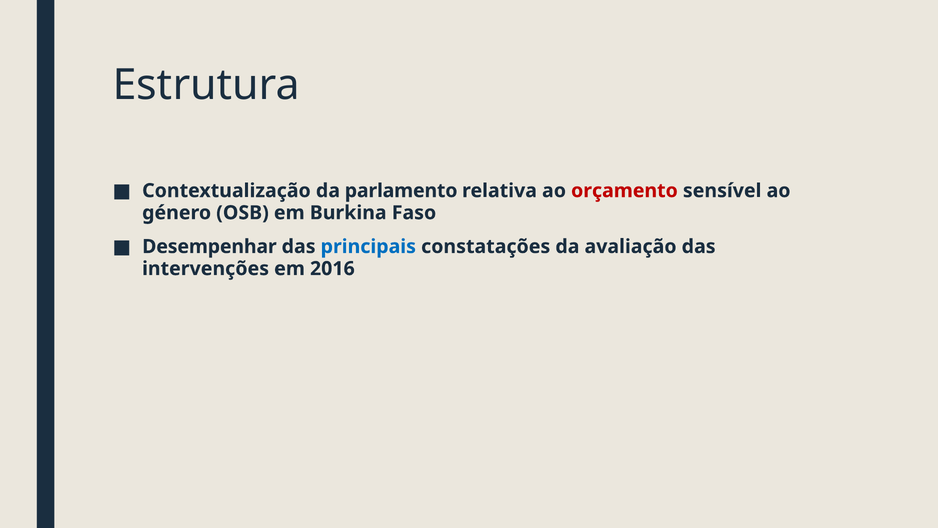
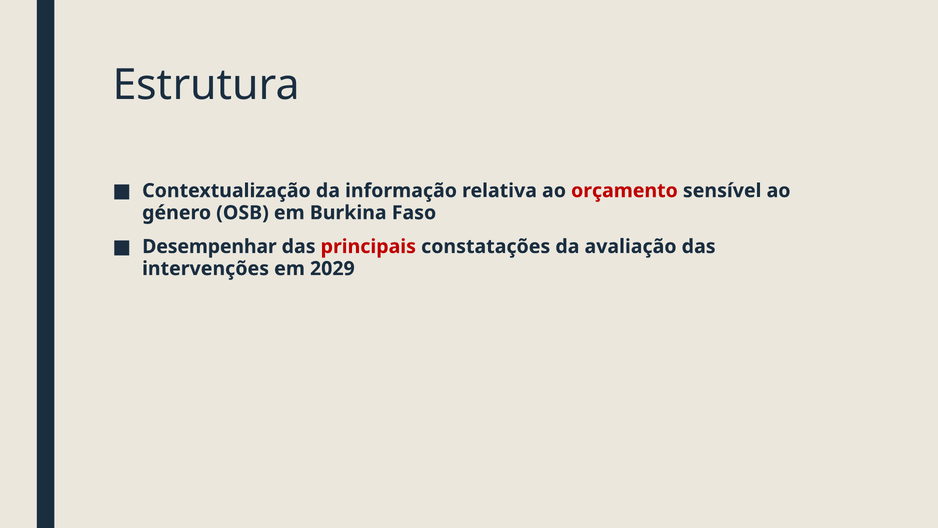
parlamento: parlamento -> informação
principais colour: blue -> red
2016: 2016 -> 2029
